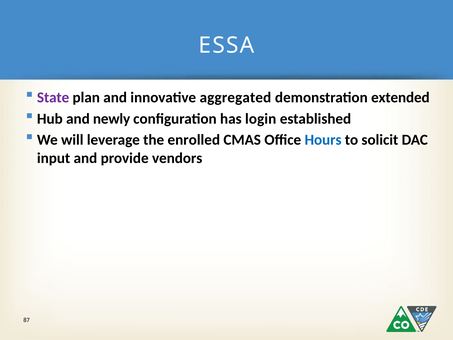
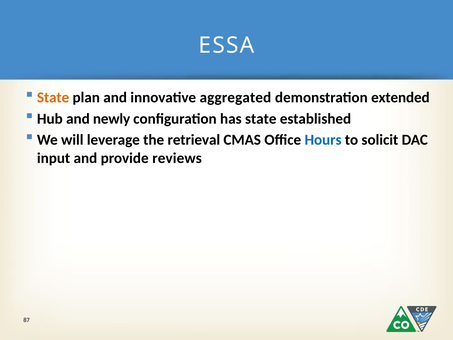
State at (53, 98) colour: purple -> orange
has login: login -> state
enrolled: enrolled -> retrieval
vendors: vendors -> reviews
